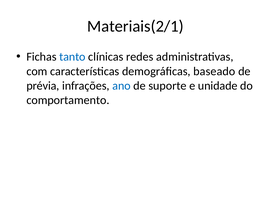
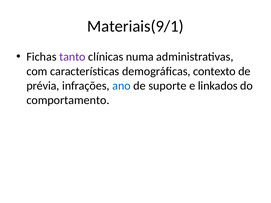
Materiais(2/1: Materiais(2/1 -> Materiais(9/1
tanto colour: blue -> purple
redes: redes -> numa
baseado: baseado -> contexto
unidade: unidade -> linkados
